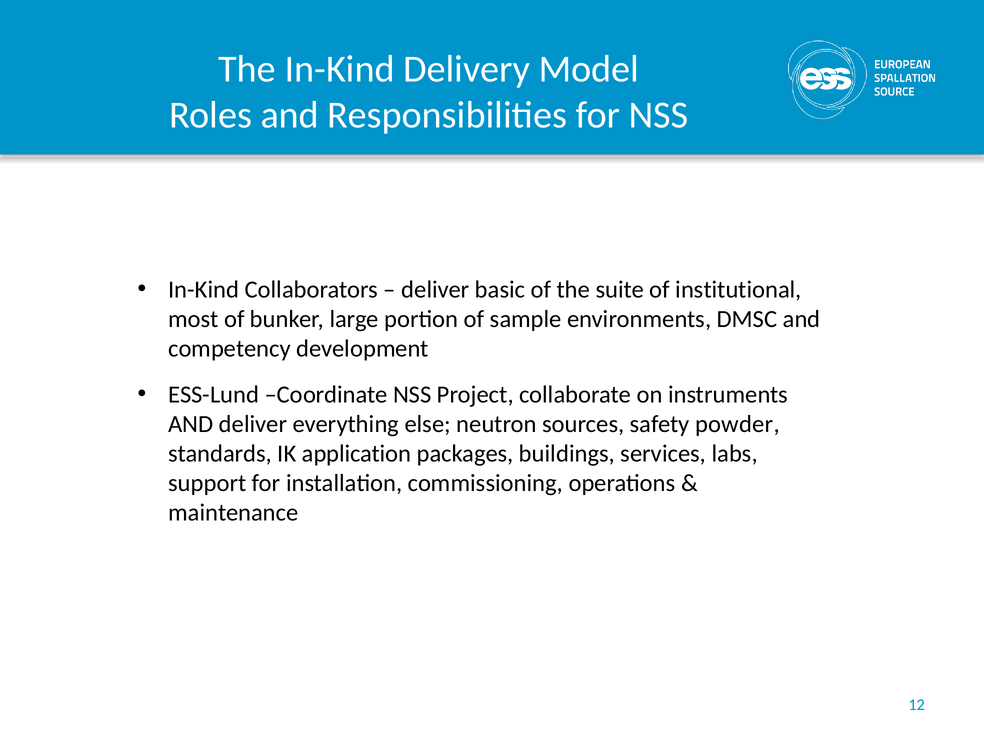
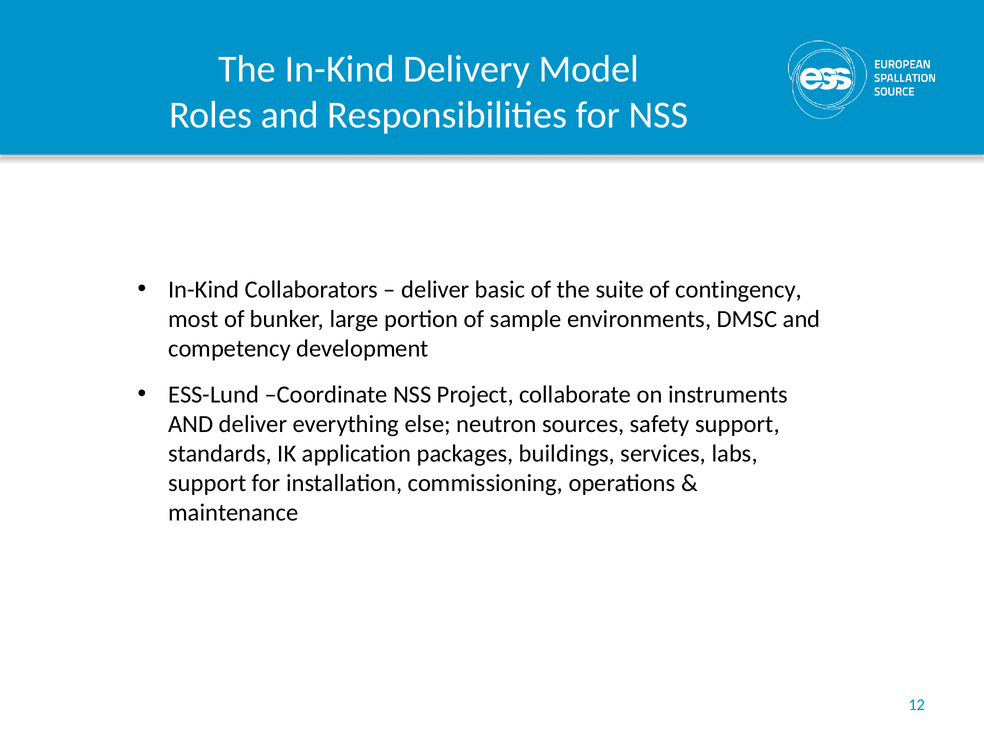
institutional: institutional -> contingency
safety powder: powder -> support
